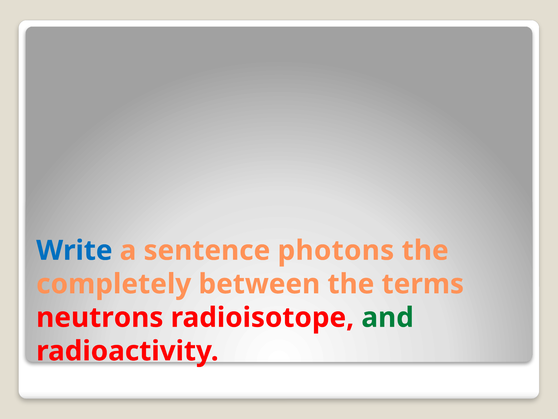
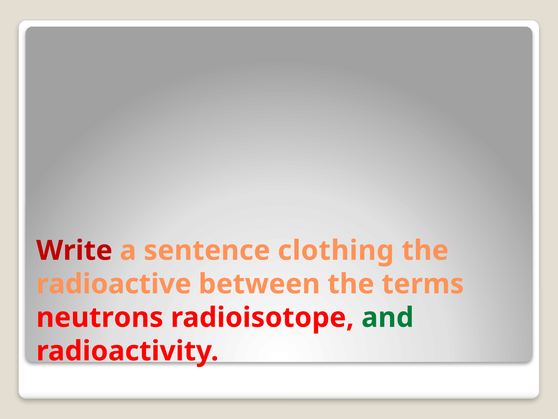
Write colour: blue -> red
photons: photons -> clothing
completely: completely -> radioactive
